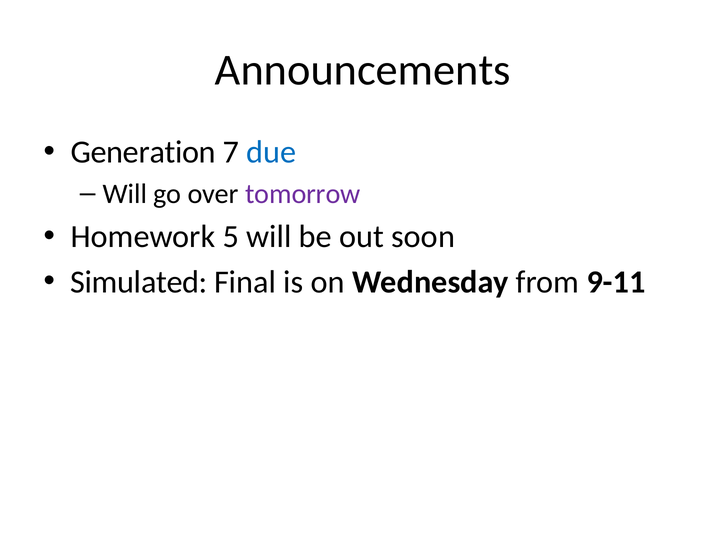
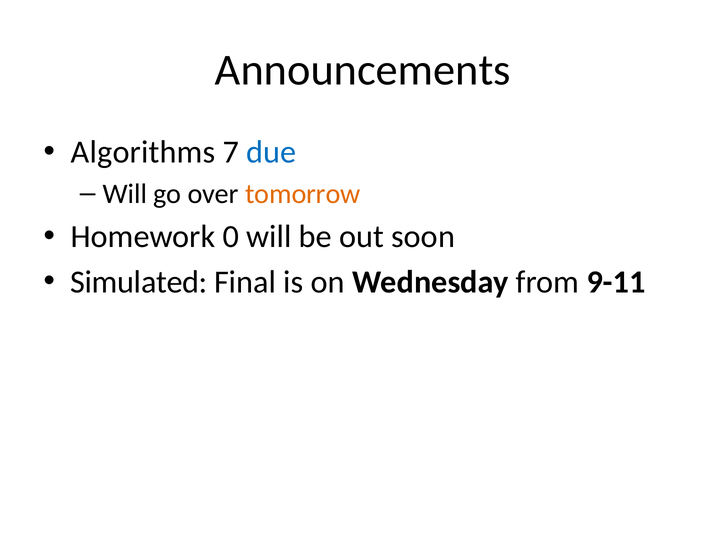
Generation: Generation -> Algorithms
tomorrow colour: purple -> orange
5: 5 -> 0
